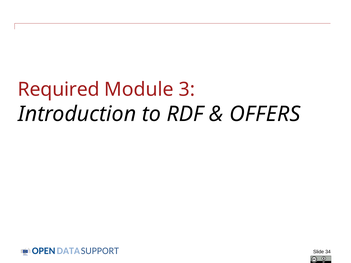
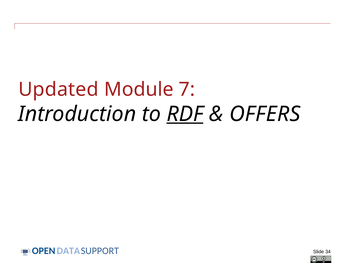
Required: Required -> Updated
3: 3 -> 7
RDF underline: none -> present
